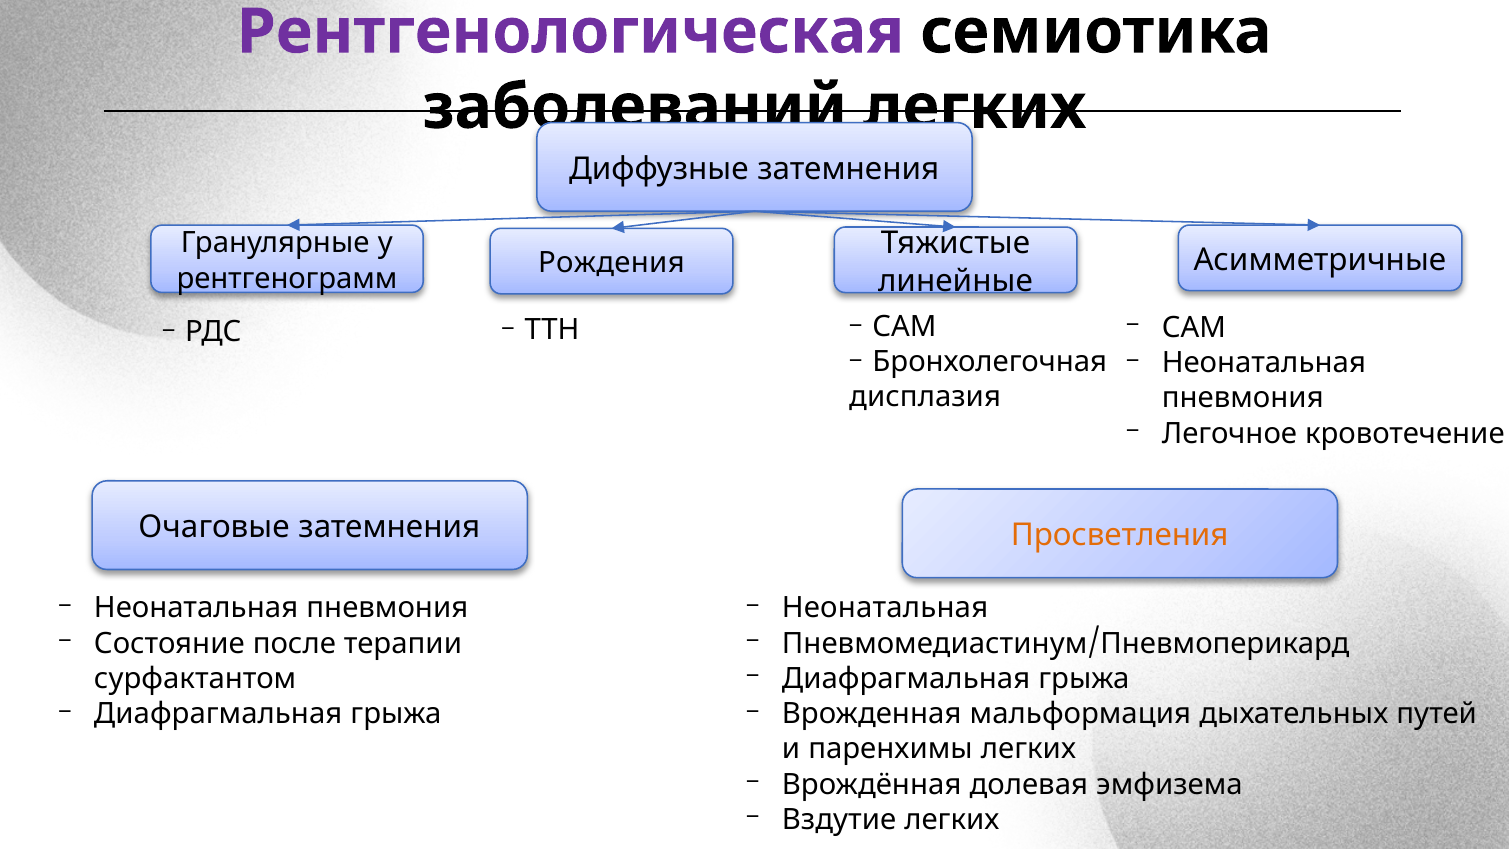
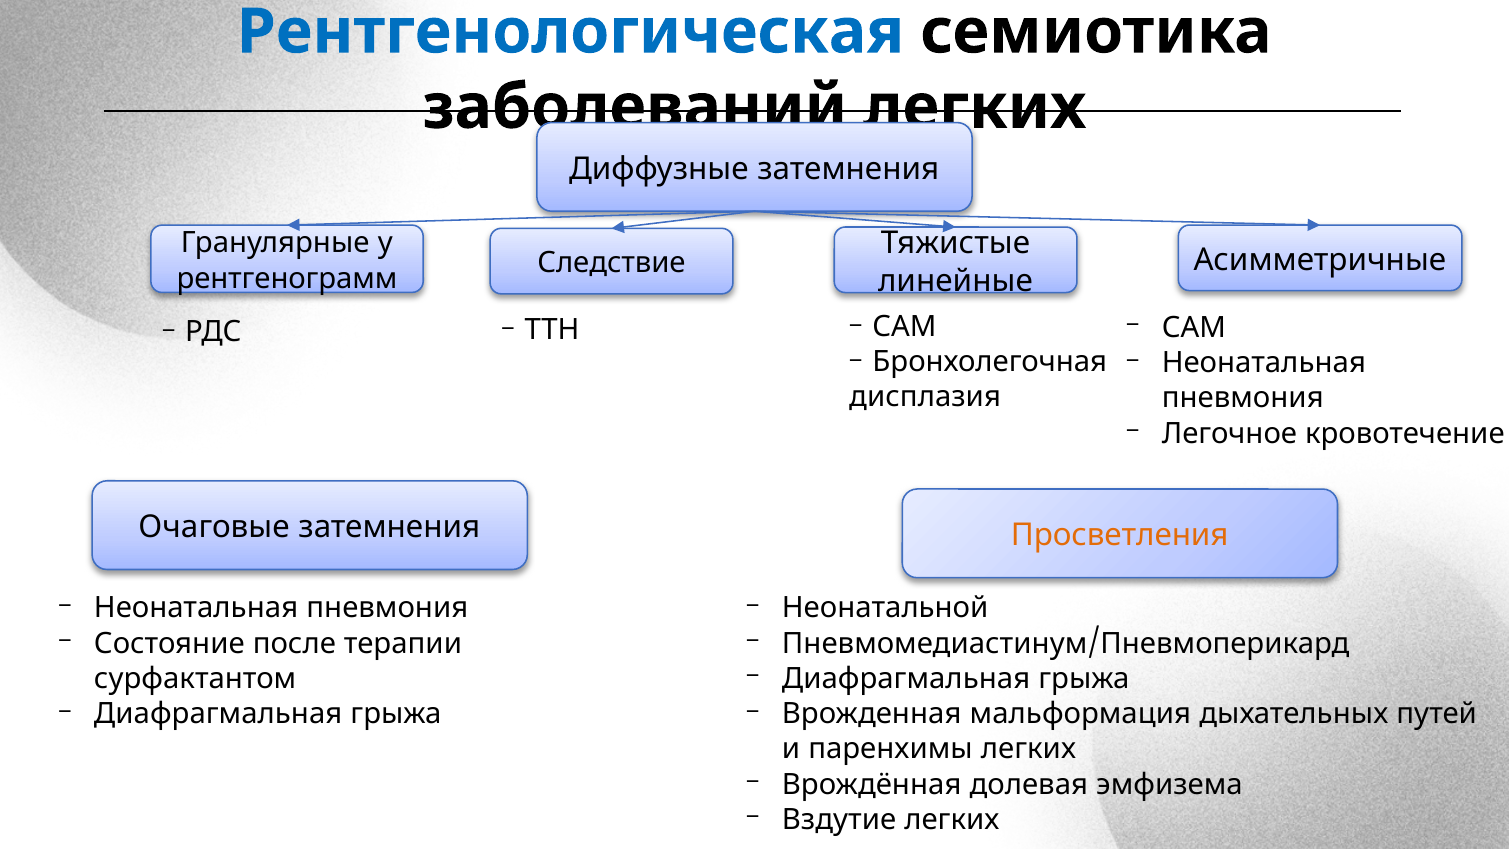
Рентгенологическая colour: purple -> blue
Рождения: Рождения -> Следствие
Неонатальная at (885, 608): Неонатальная -> Неонатальной
